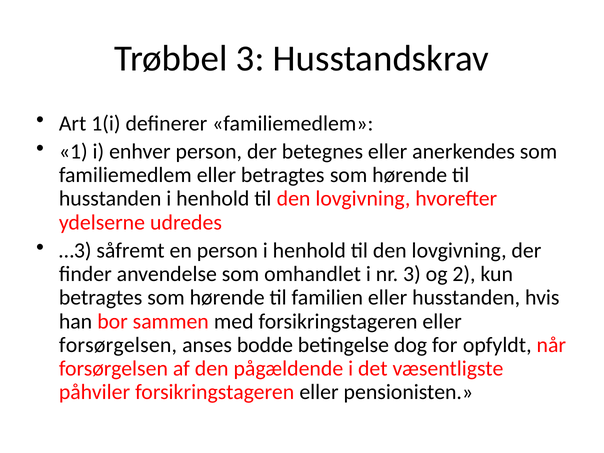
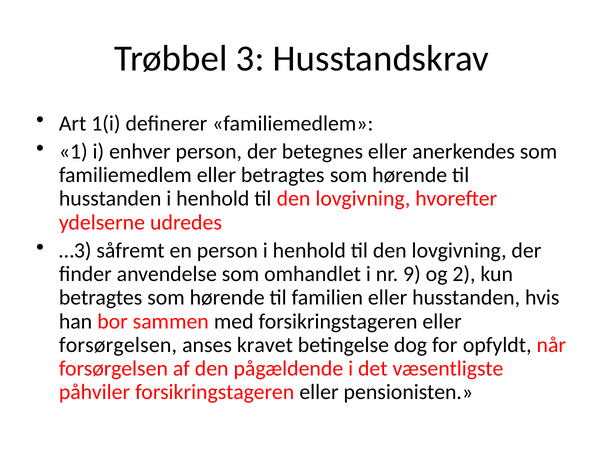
nr 3: 3 -> 9
bodde: bodde -> kravet
